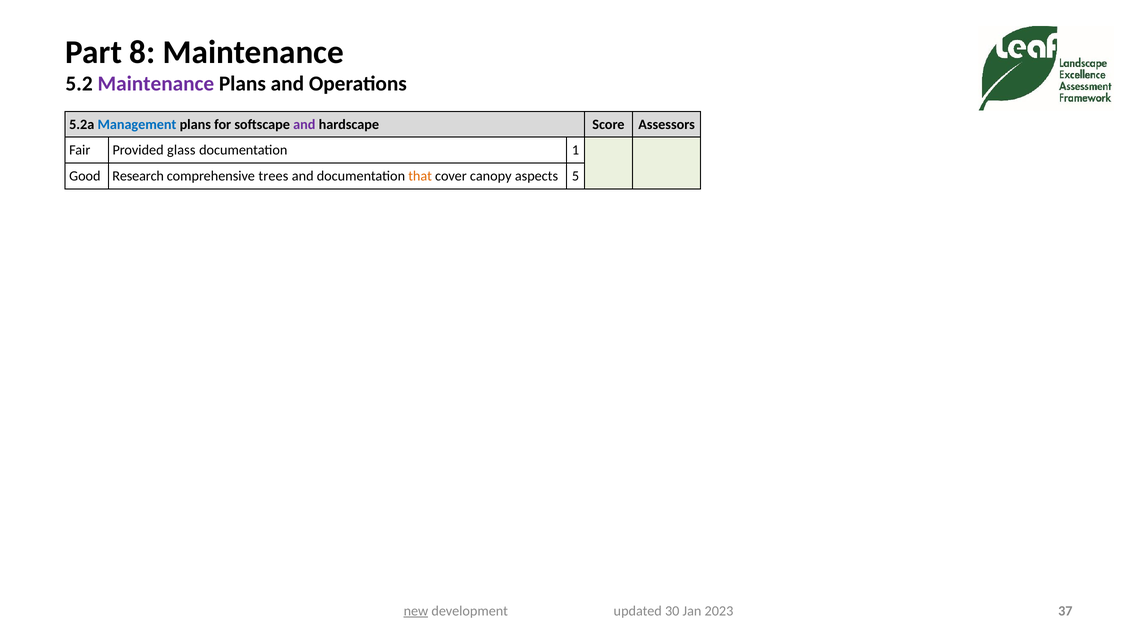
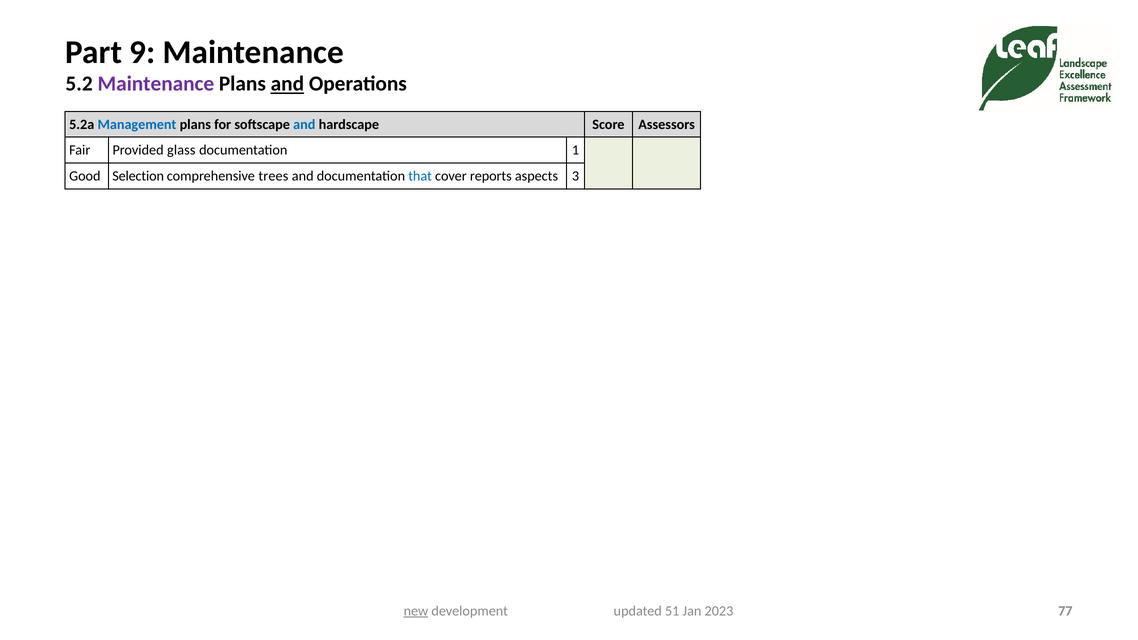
8: 8 -> 9
and at (287, 84) underline: none -> present
and at (304, 124) colour: purple -> blue
Research: Research -> Selection
that colour: orange -> blue
canopy: canopy -> reports
5: 5 -> 3
30: 30 -> 51
37: 37 -> 77
